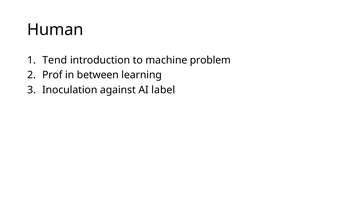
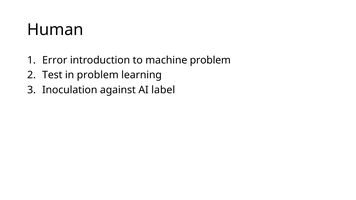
Tend: Tend -> Error
Prof: Prof -> Test
in between: between -> problem
